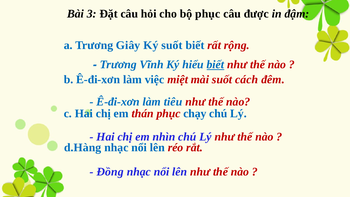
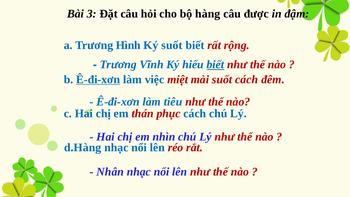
bộ phục: phục -> hàng
Giây: Giây -> Hình
Ê-đi-xơn at (98, 79) underline: none -> present
phục chạy: chạy -> cách
Đồng: Đồng -> Nhân
